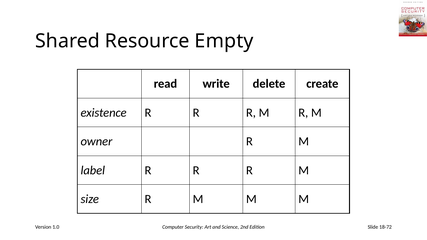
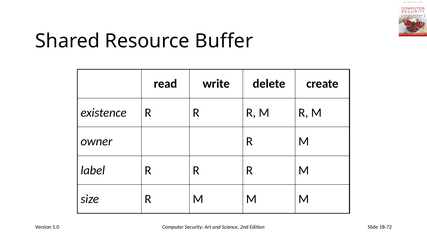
Empty: Empty -> Buffer
